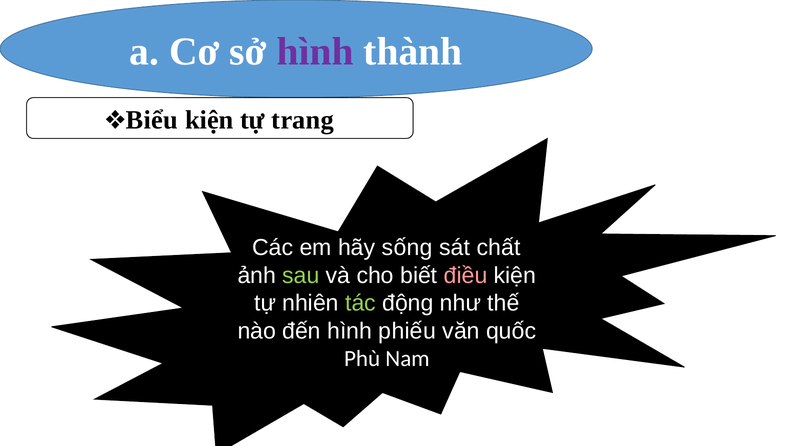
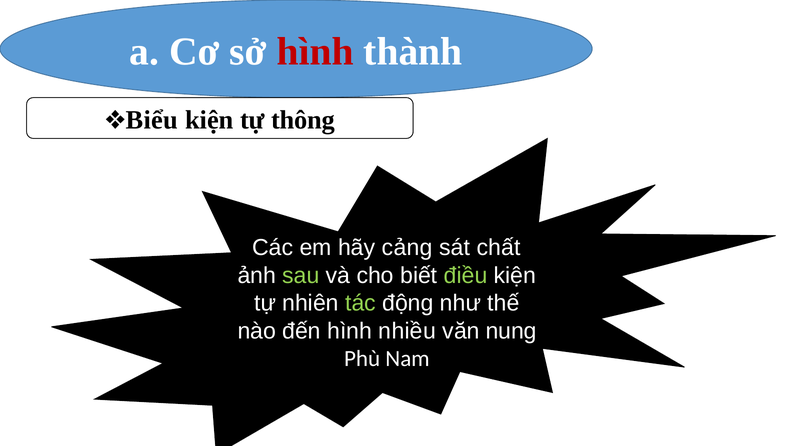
hình at (315, 51) colour: purple -> red
trang: trang -> thông
sống: sống -> cảng
điều colour: pink -> light green
phiếu: phiếu -> nhiều
quốc: quốc -> nung
